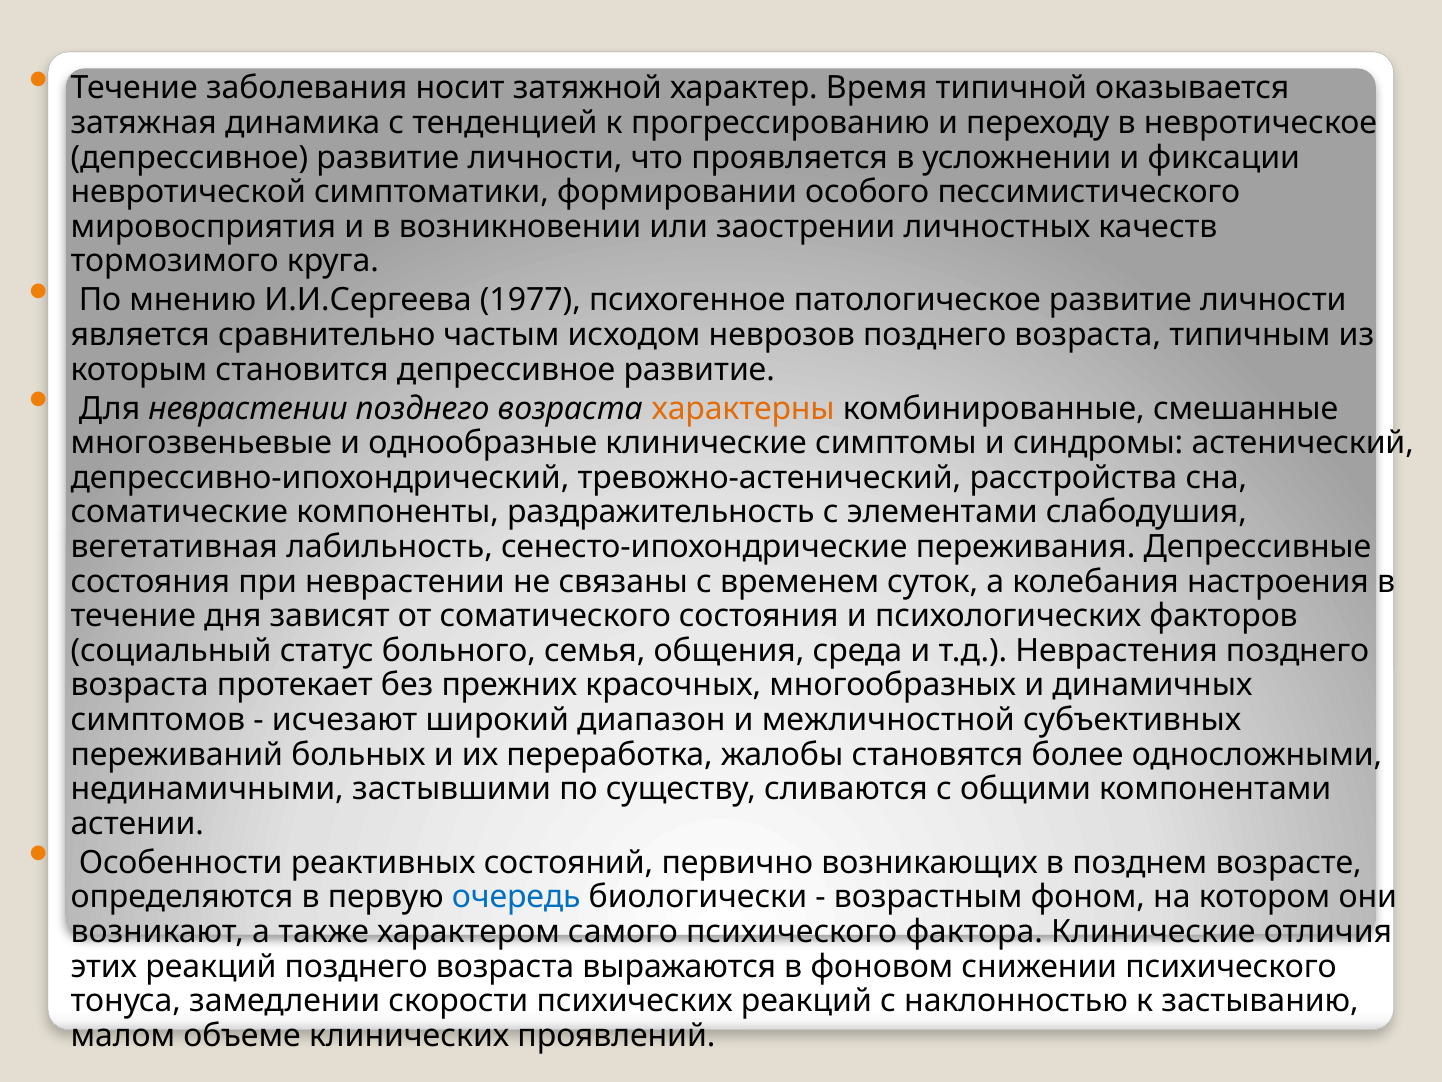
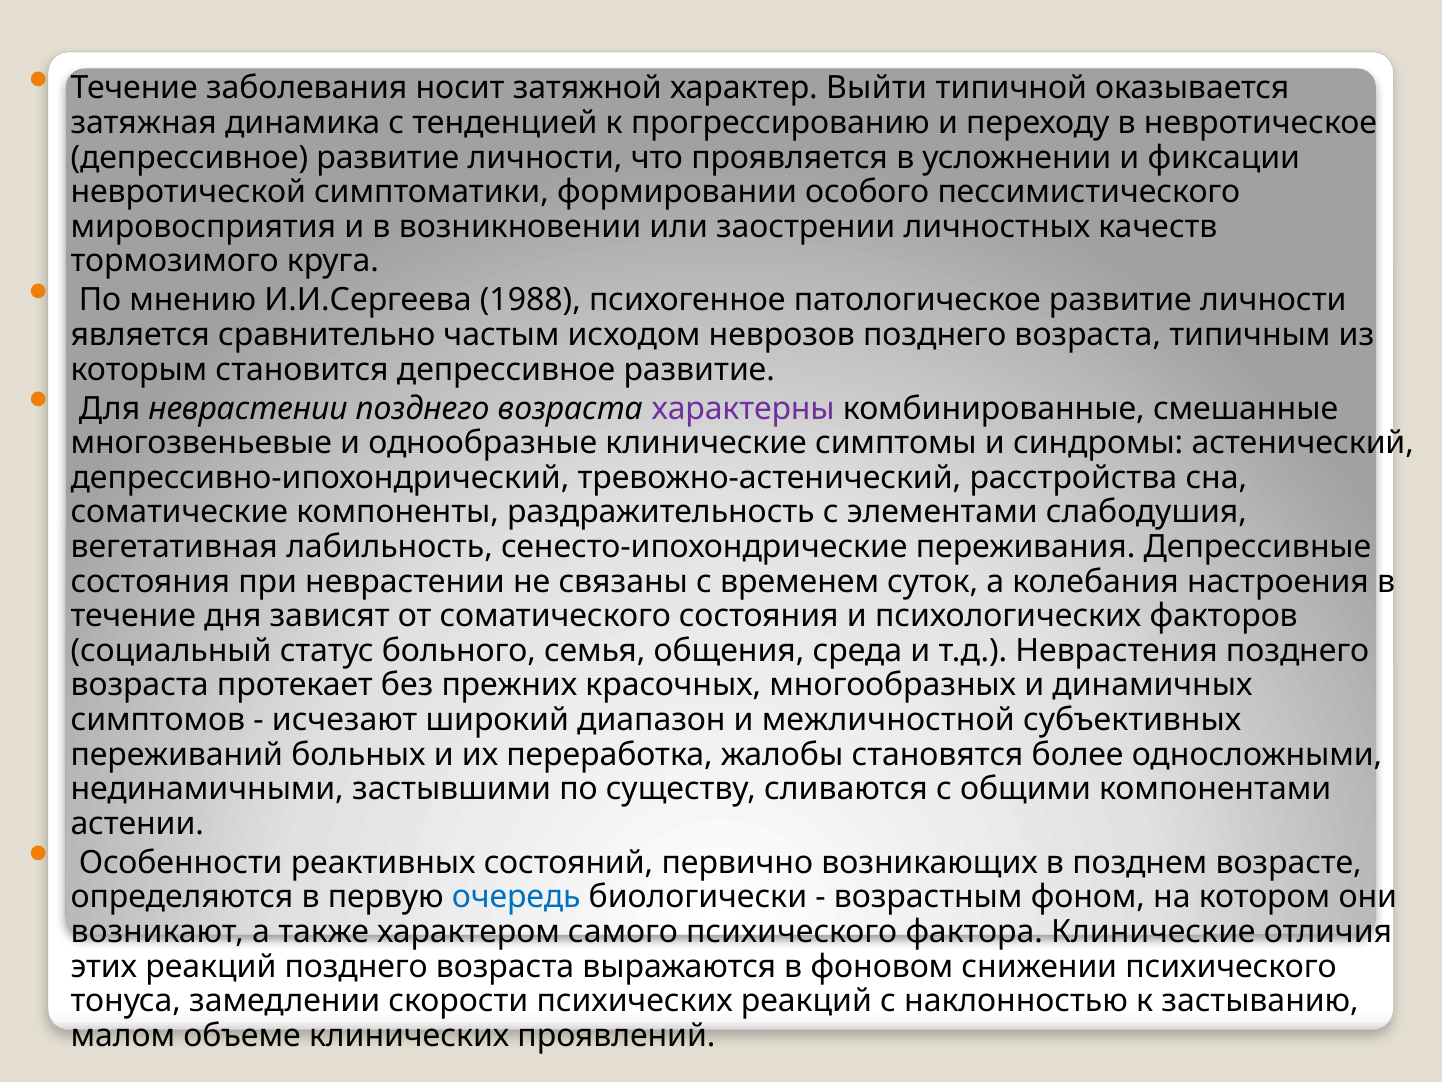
Время: Время -> Выйти
1977: 1977 -> 1988
характерны colour: orange -> purple
